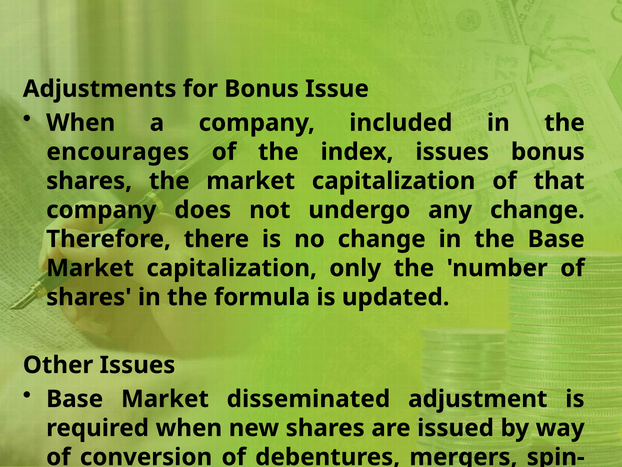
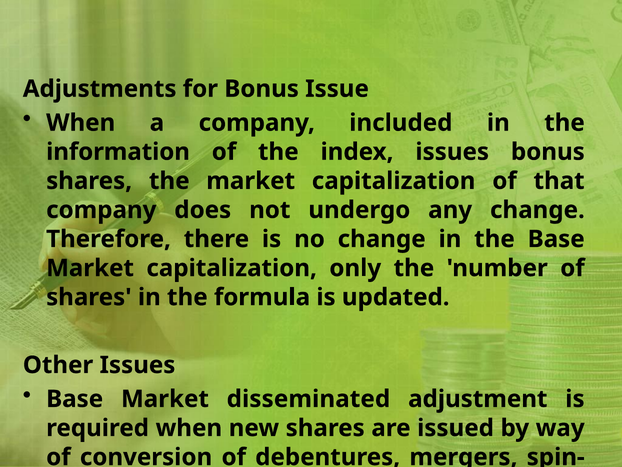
encourages: encourages -> information
